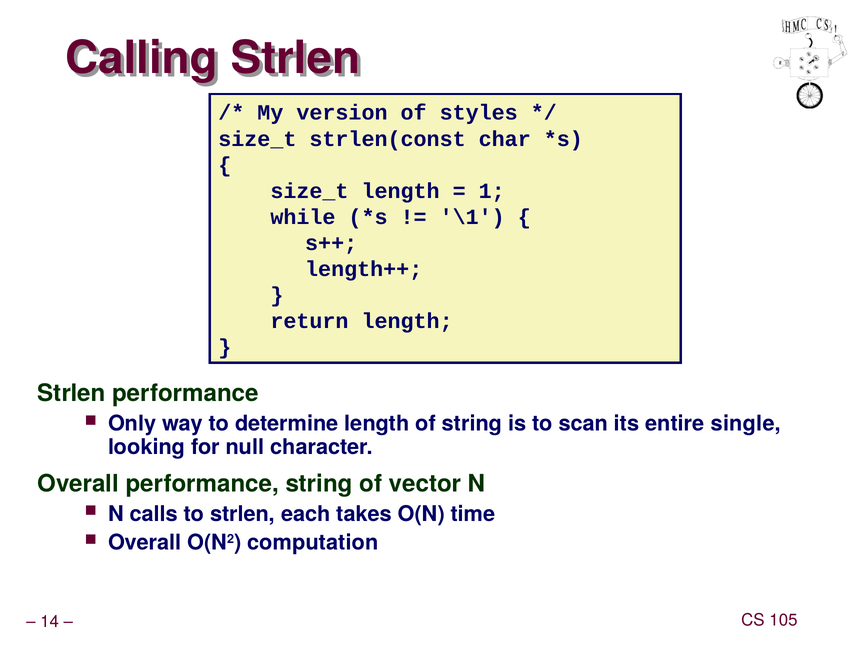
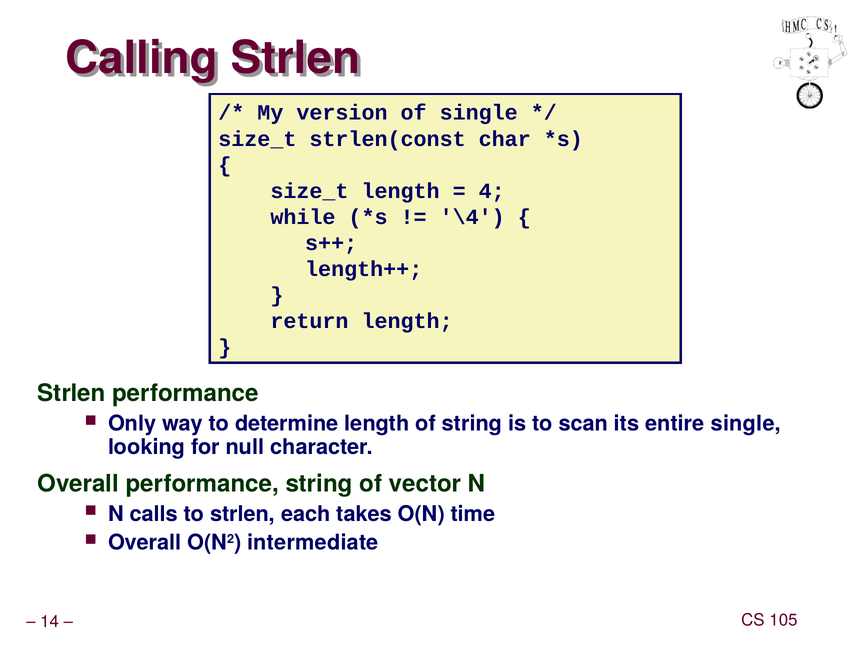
of styles: styles -> single
1: 1 -> 4
\1: \1 -> \4
computation: computation -> intermediate
